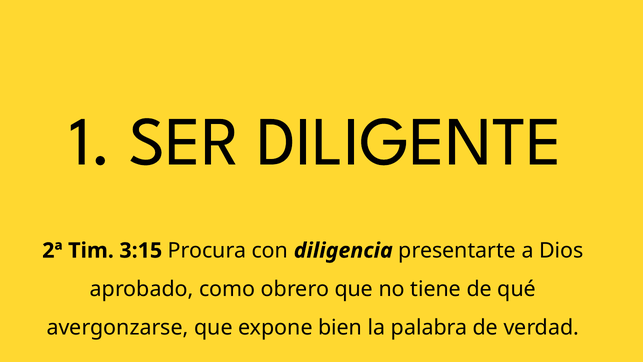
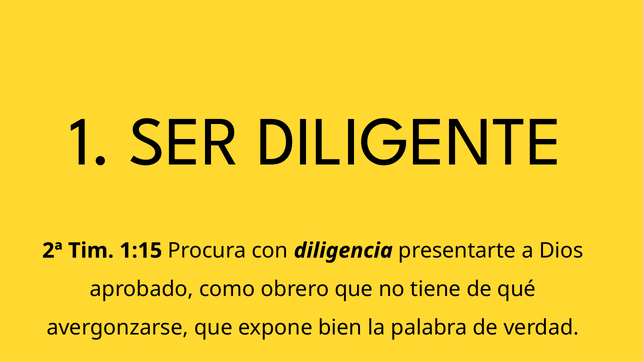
3:15: 3:15 -> 1:15
